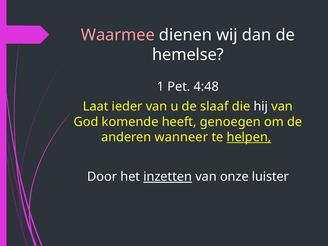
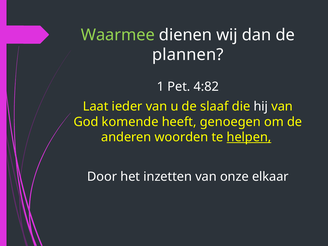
Waarmee colour: pink -> light green
hemelse: hemelse -> plannen
4:48: 4:48 -> 4:82
wanneer: wanneer -> woorden
inzetten underline: present -> none
luister: luister -> elkaar
